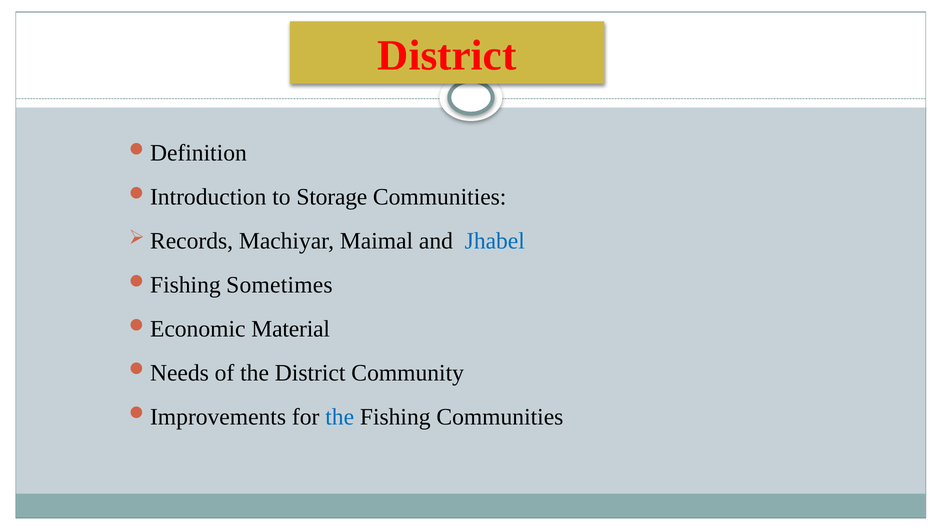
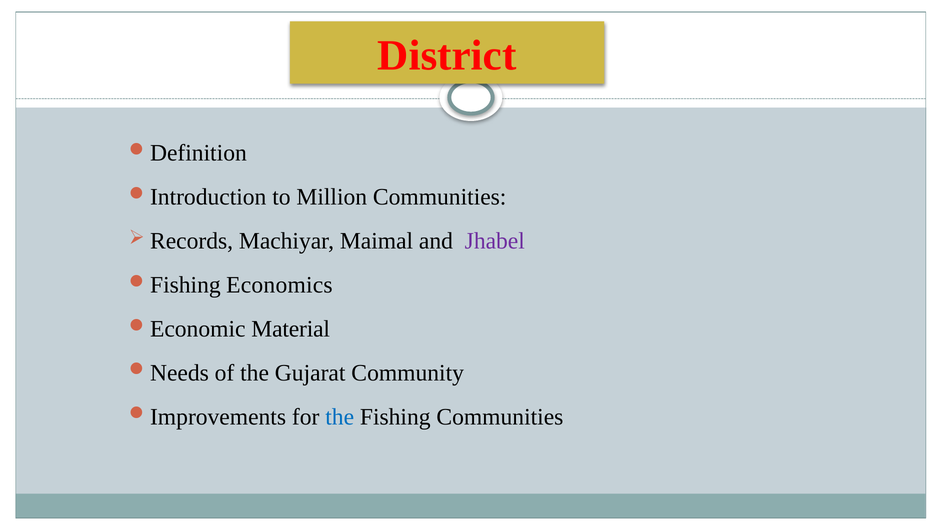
Storage: Storage -> Million
Jhabel colour: blue -> purple
Sometimes: Sometimes -> Economics
the District: District -> Gujarat
